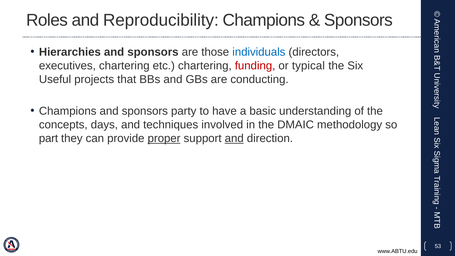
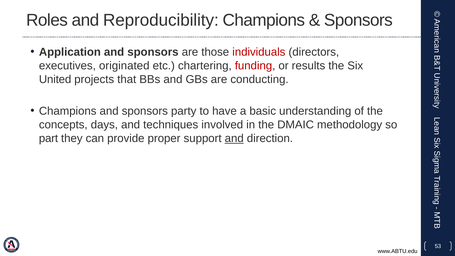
Hierarchies: Hierarchies -> Application
individuals colour: blue -> red
executives chartering: chartering -> originated
typical: typical -> results
Useful: Useful -> United
proper underline: present -> none
